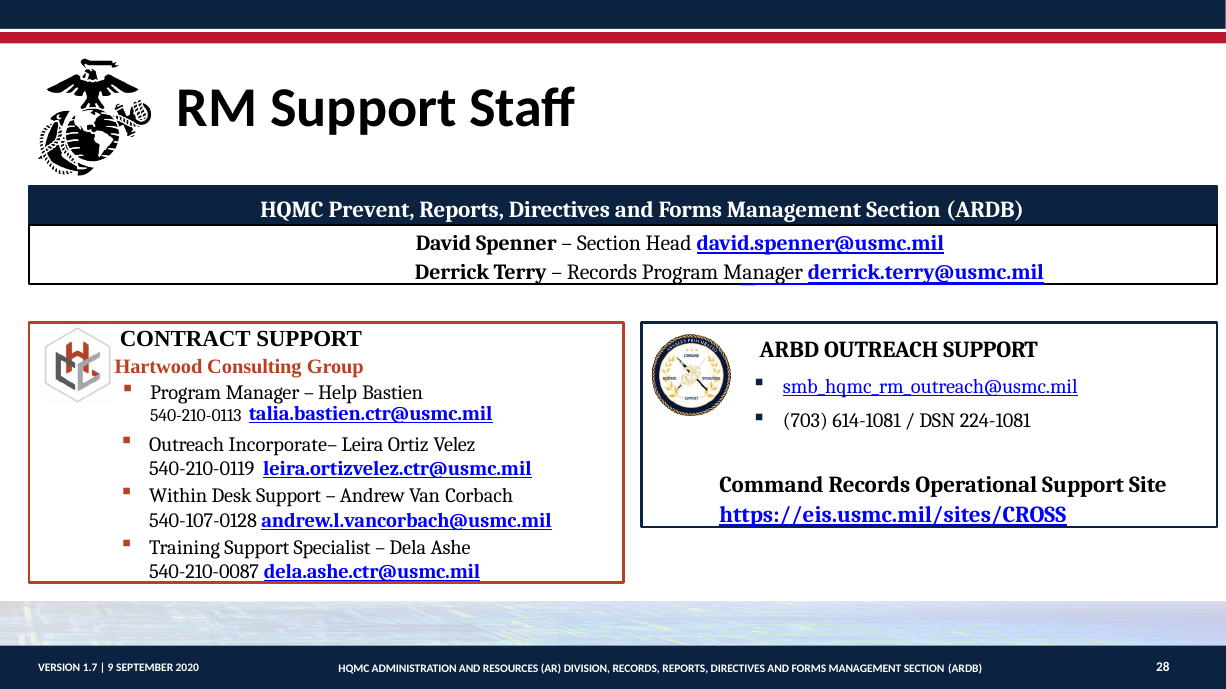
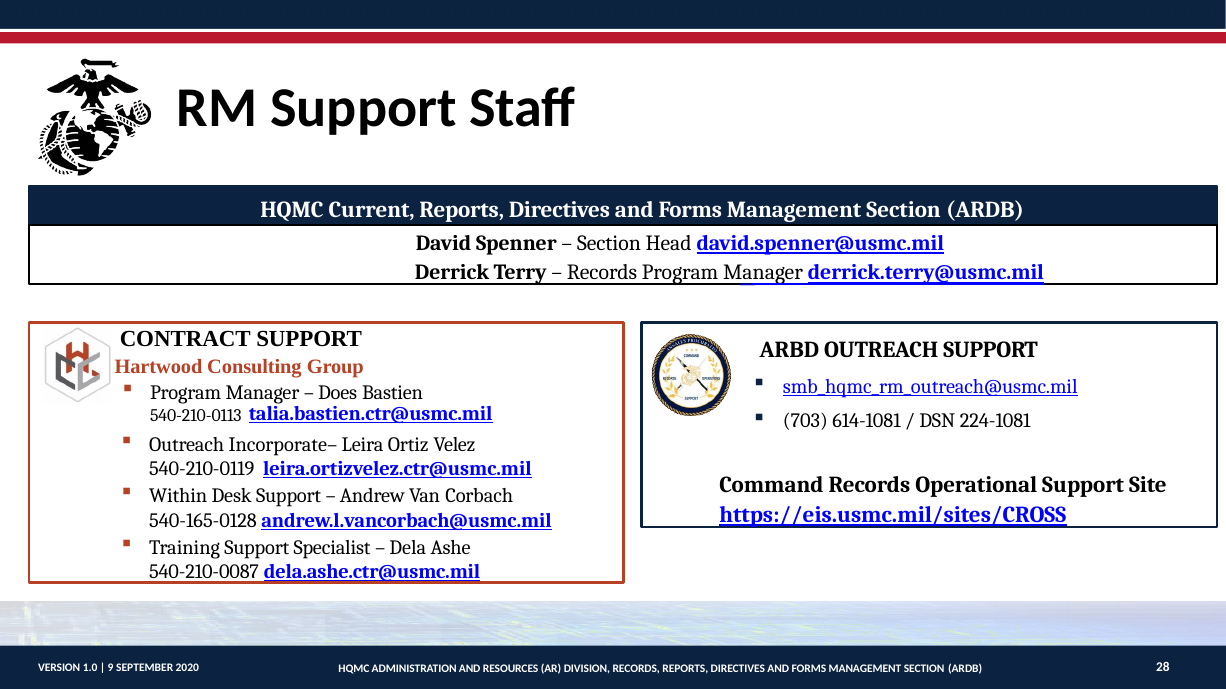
Prevent: Prevent -> Current
Help: Help -> Does
540-107-0128: 540-107-0128 -> 540-165-0128
1.7: 1.7 -> 1.0
